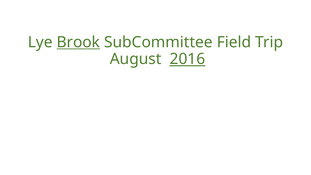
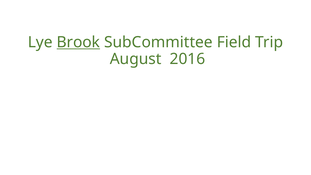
2016 underline: present -> none
